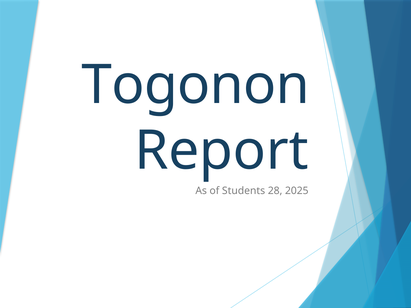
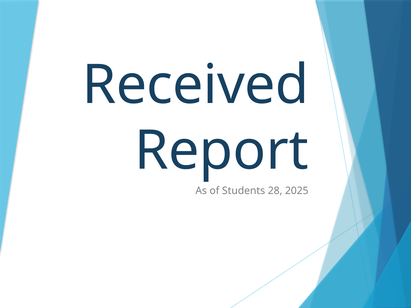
Togonon: Togonon -> Received
